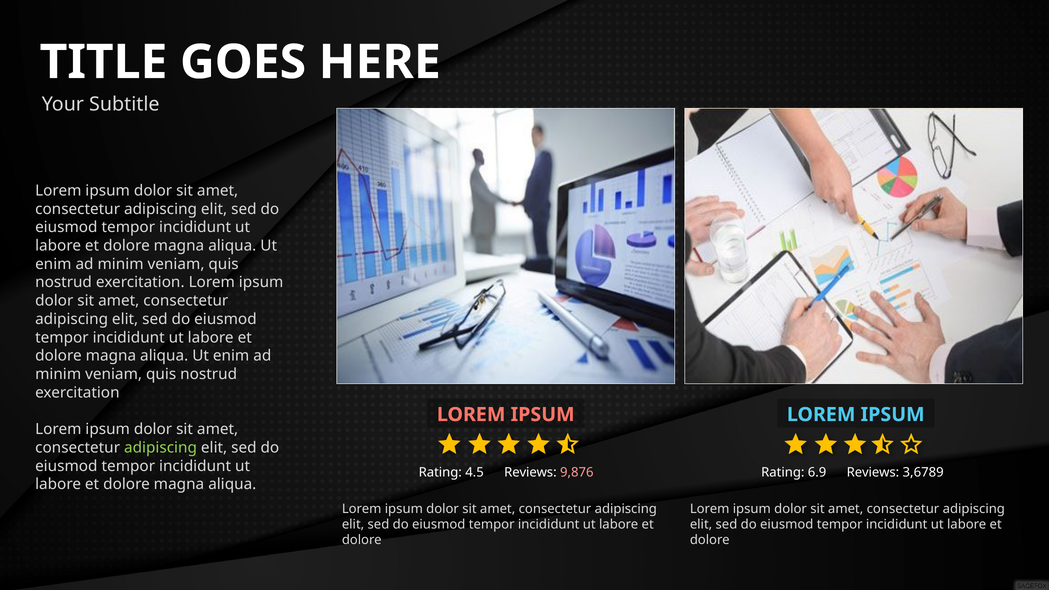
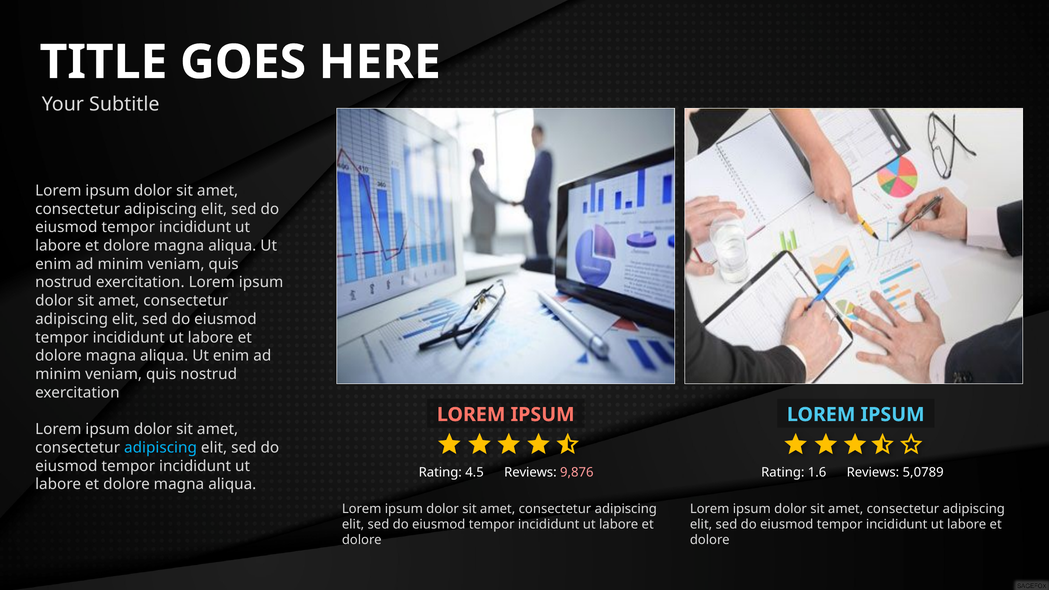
adipiscing at (160, 448) colour: light green -> light blue
6.9: 6.9 -> 1.6
3,6789: 3,6789 -> 5,0789
